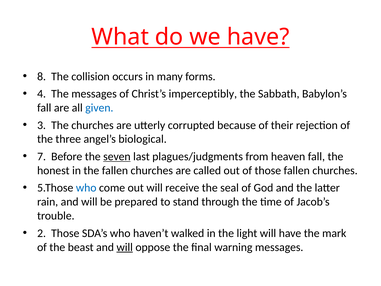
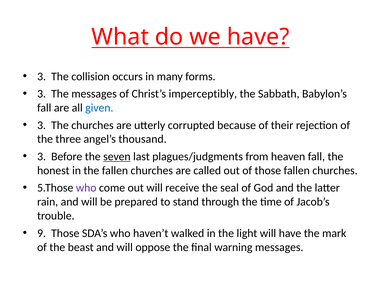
8 at (42, 76): 8 -> 3
4 at (42, 94): 4 -> 3
biological: biological -> thousand
7 at (42, 156): 7 -> 3
who at (86, 188) colour: blue -> purple
2: 2 -> 9
will at (125, 247) underline: present -> none
